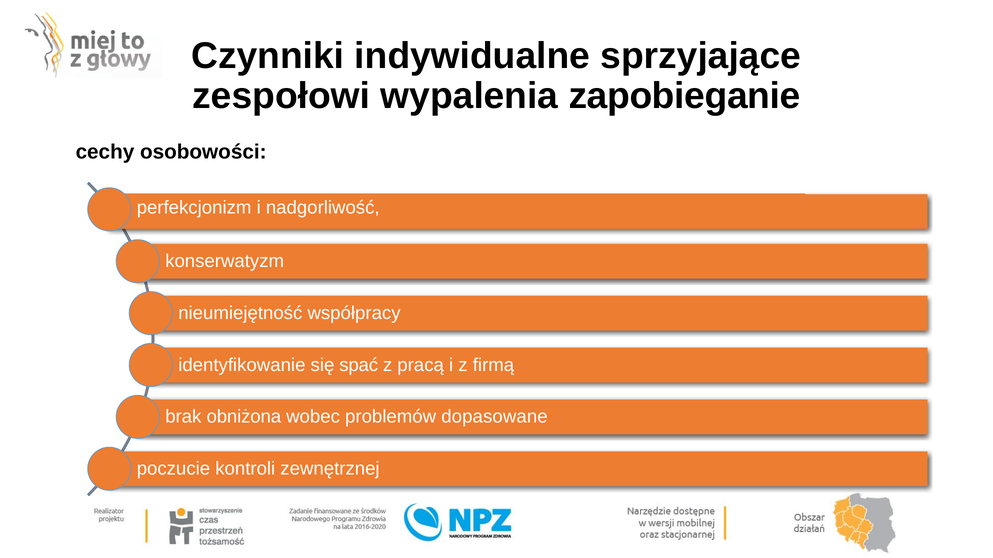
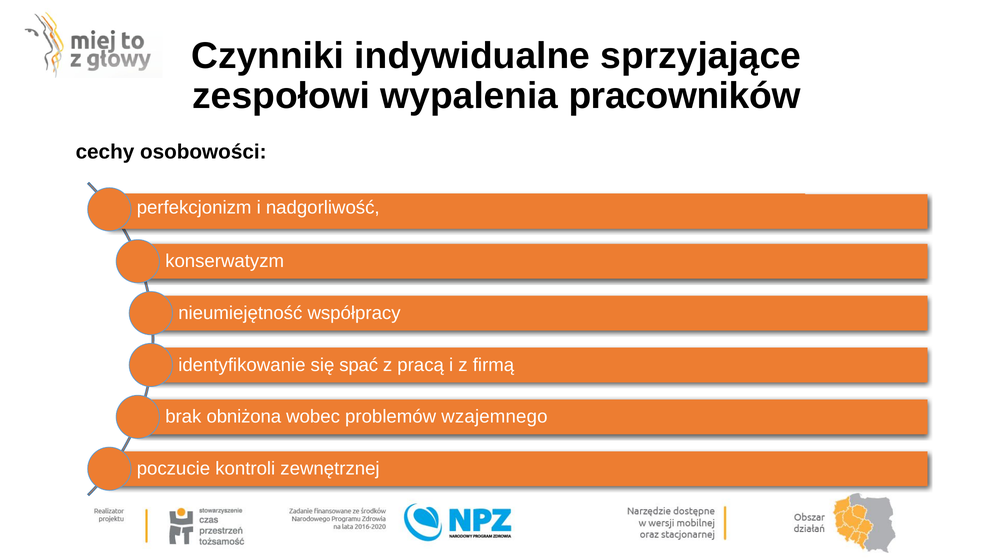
zapobieganie: zapobieganie -> pracowników
dopasowane: dopasowane -> wzajemnego
